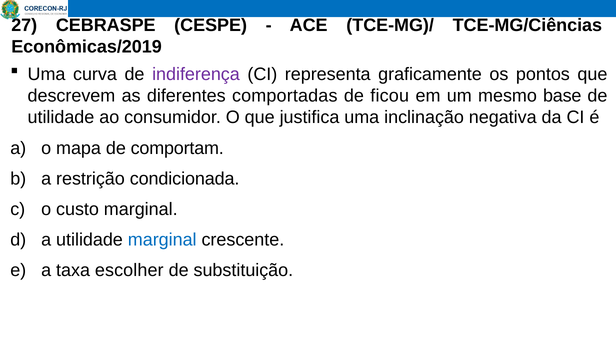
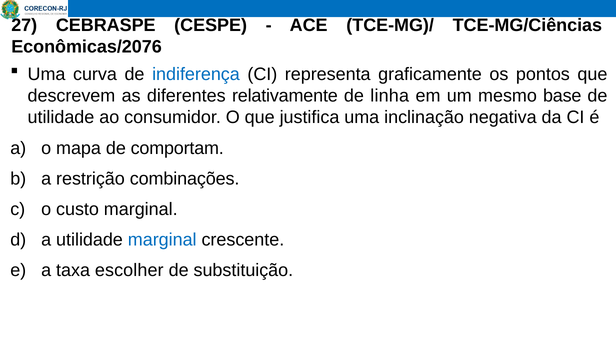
Econômicas/2019: Econômicas/2019 -> Econômicas/2076
indiferença colour: purple -> blue
comportadas: comportadas -> relativamente
ficou: ficou -> linha
condicionada: condicionada -> combinações
